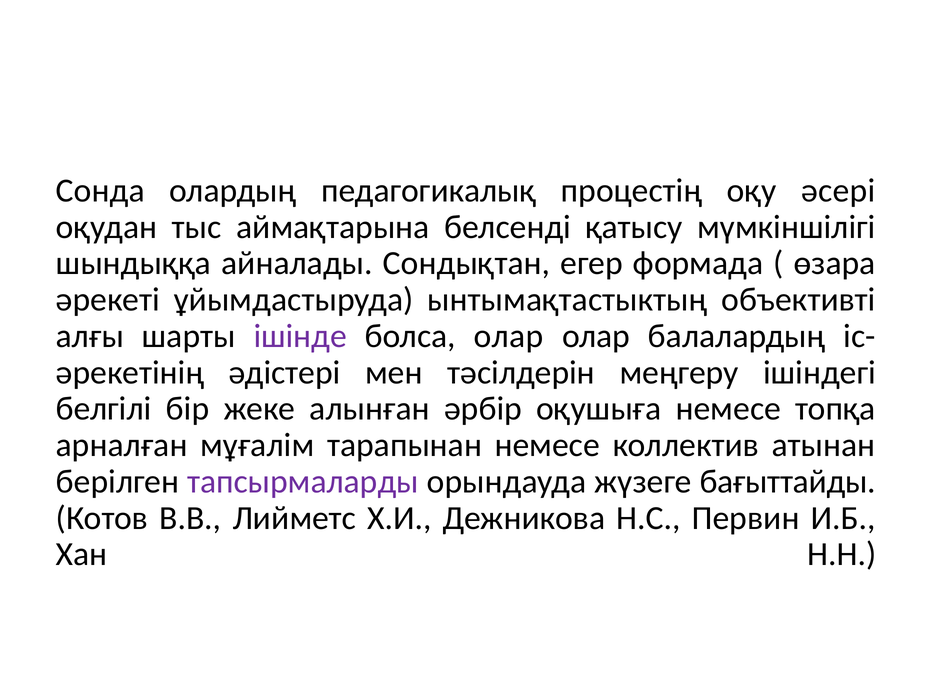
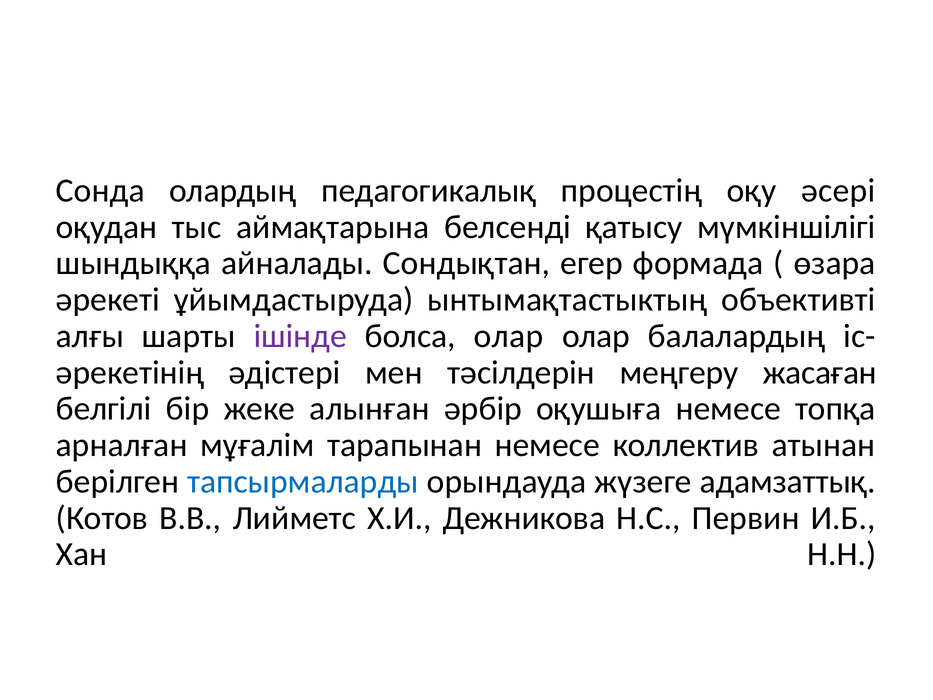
ішіндегі: ішіндегі -> жасаған
тапсырмаларды colour: purple -> blue
бағыттайды: бағыттайды -> адамзаттық
